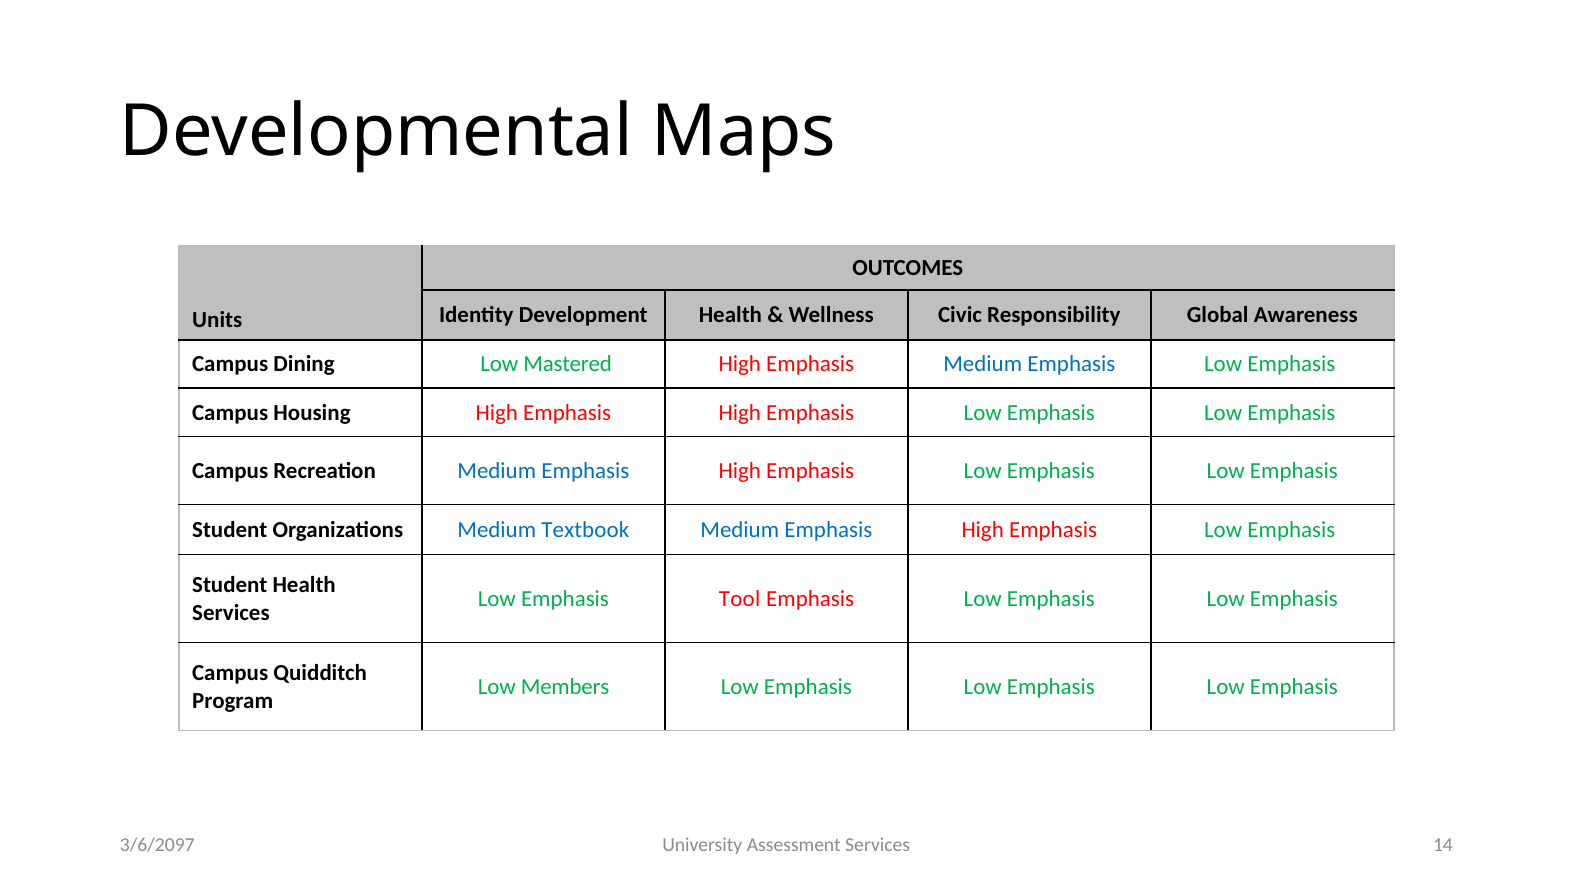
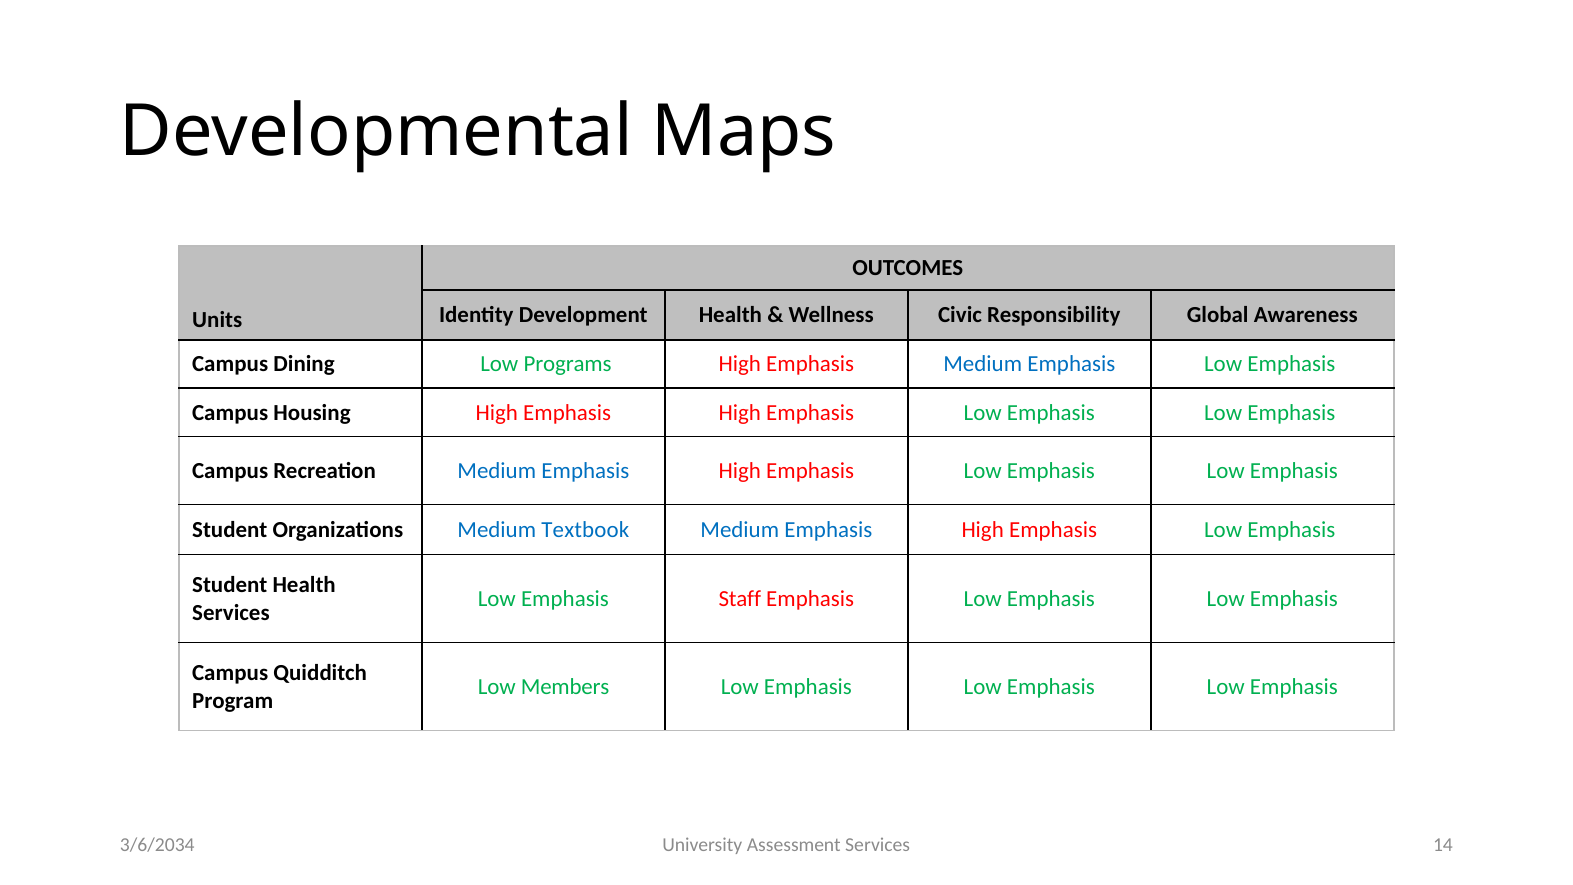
Mastered: Mastered -> Programs
Tool: Tool -> Staff
3/6/2097: 3/6/2097 -> 3/6/2034
